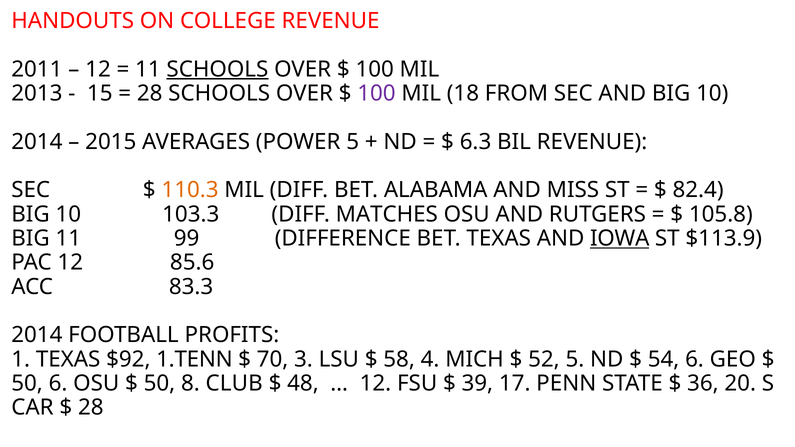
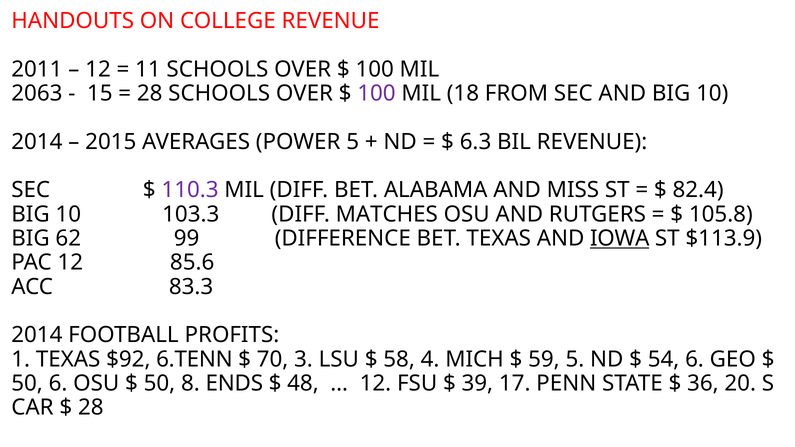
SCHOOLS at (217, 69) underline: present -> none
2013: 2013 -> 2063
110.3 colour: orange -> purple
BIG 11: 11 -> 62
1.TENN: 1.TENN -> 6.TENN
52: 52 -> 59
CLUB: CLUB -> ENDS
